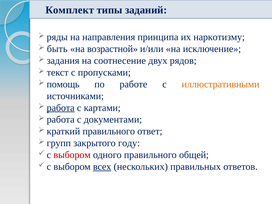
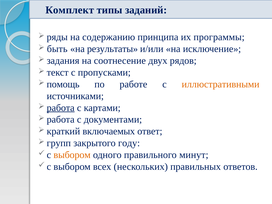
направления: направления -> содержанию
наркотизму: наркотизму -> программы
возрастной: возрастной -> результаты
краткий правильного: правильного -> включаемых
выбором at (72, 155) colour: red -> orange
общей: общей -> минут
всех underline: present -> none
